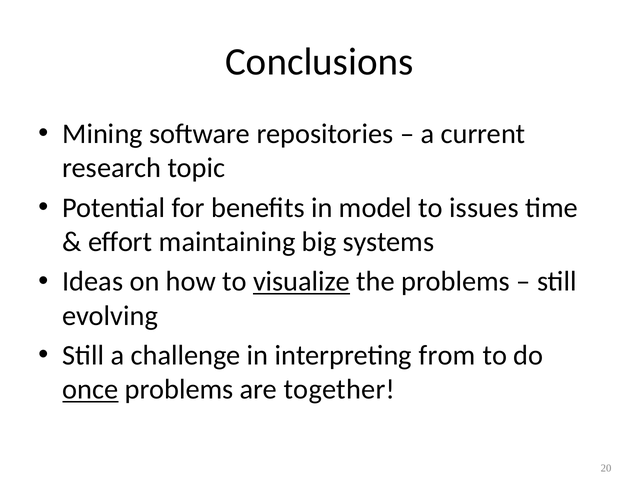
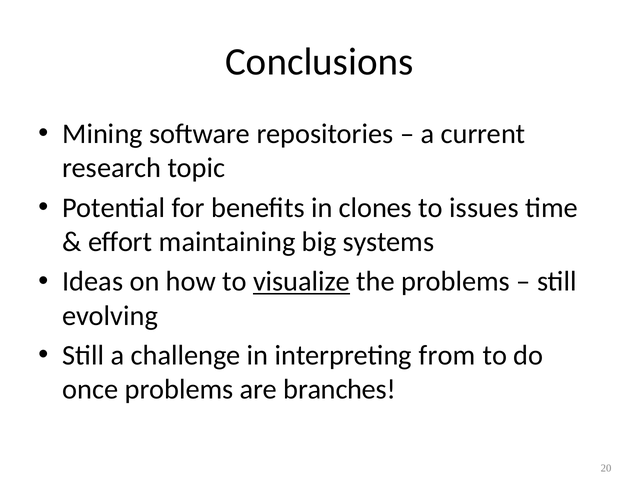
model: model -> clones
once underline: present -> none
together: together -> branches
